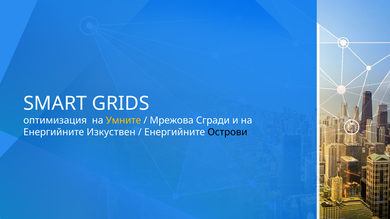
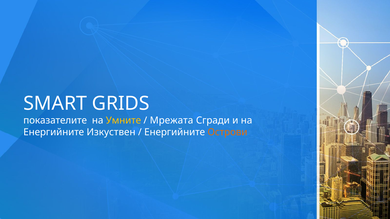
оптимизация: оптимизация -> показателите
Мрежова: Мрежова -> Мрежата
Острови colour: black -> orange
